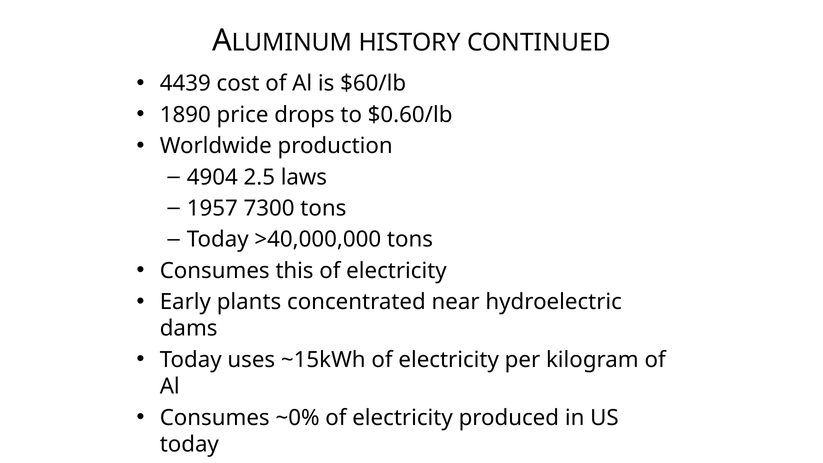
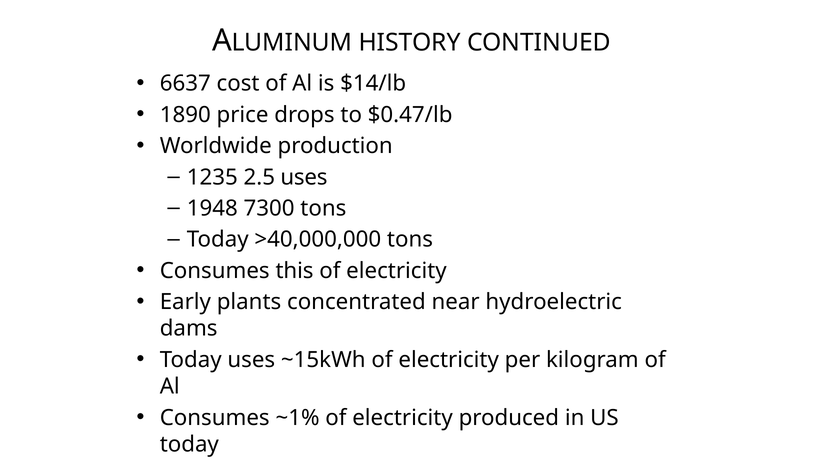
4439: 4439 -> 6637
$60/lb: $60/lb -> $14/lb
$0.60/lb: $0.60/lb -> $0.47/lb
4904: 4904 -> 1235
2.5 laws: laws -> uses
1957: 1957 -> 1948
~0%: ~0% -> ~1%
